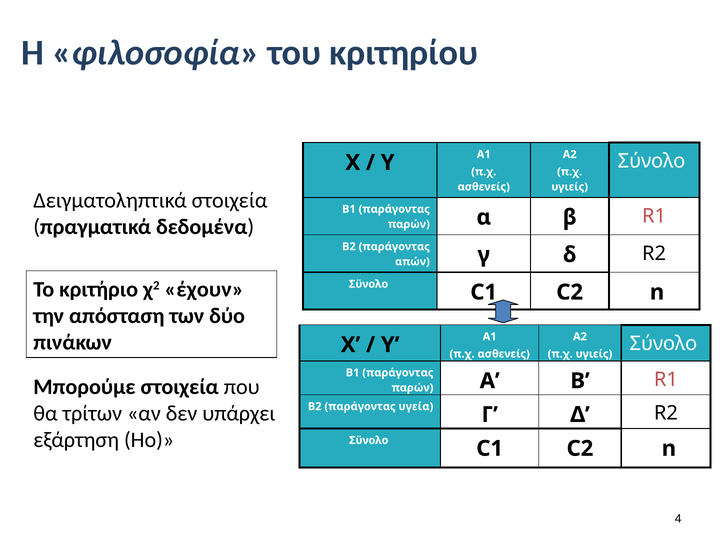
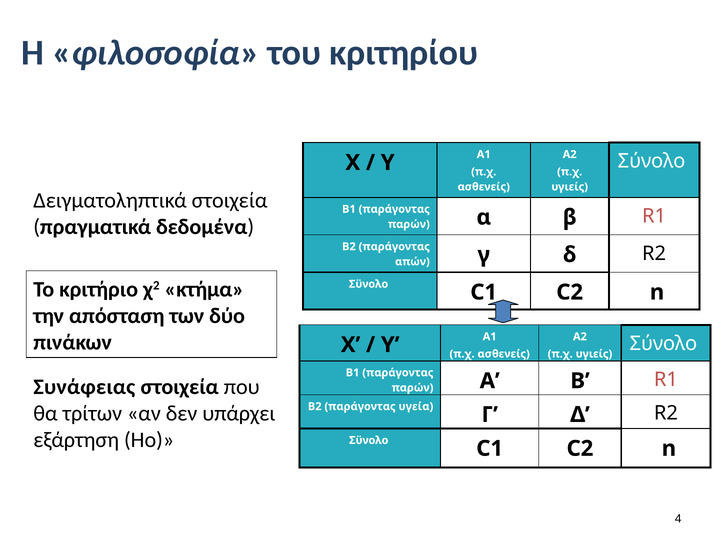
έχουν: έχουν -> κτήμα
Μπορούμε: Μπορούμε -> Συνάφειας
